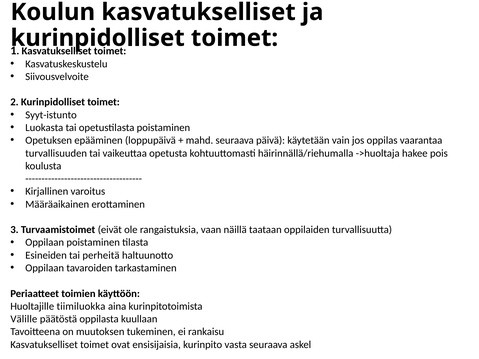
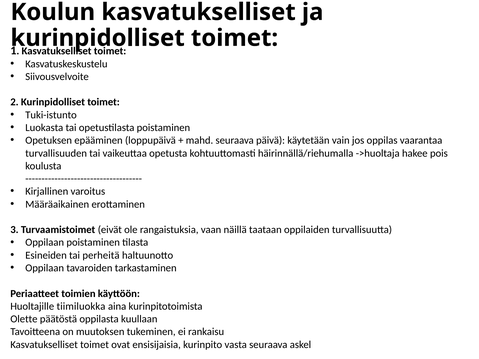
Syyt-istunto: Syyt-istunto -> Tuki-istunto
Välille: Välille -> Olette
